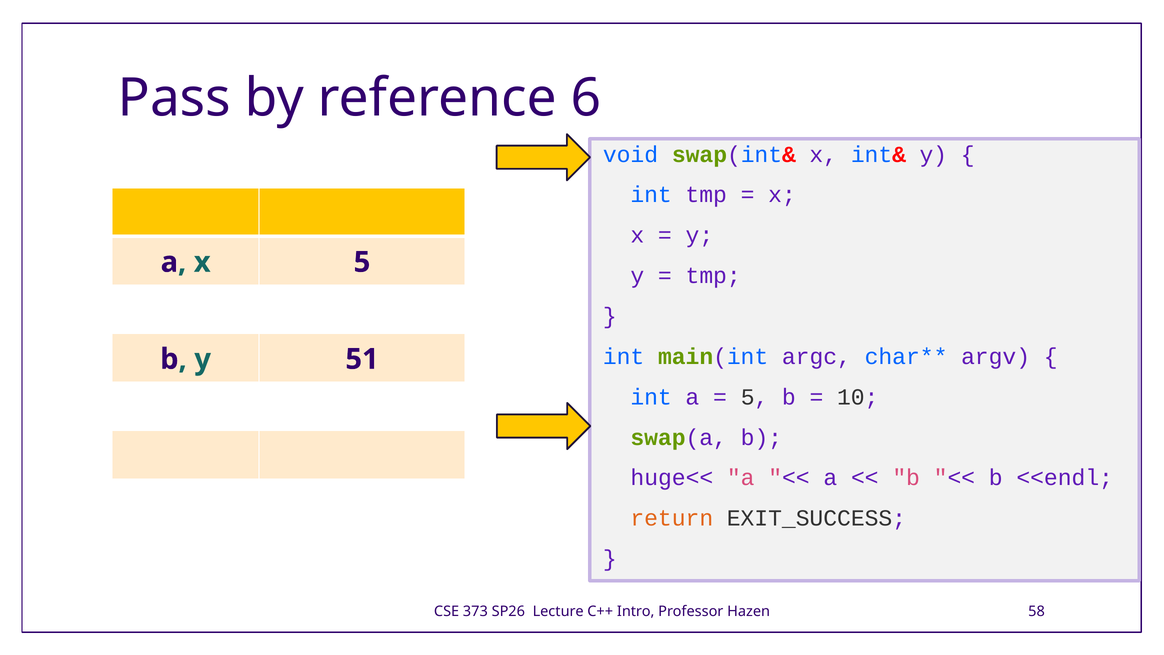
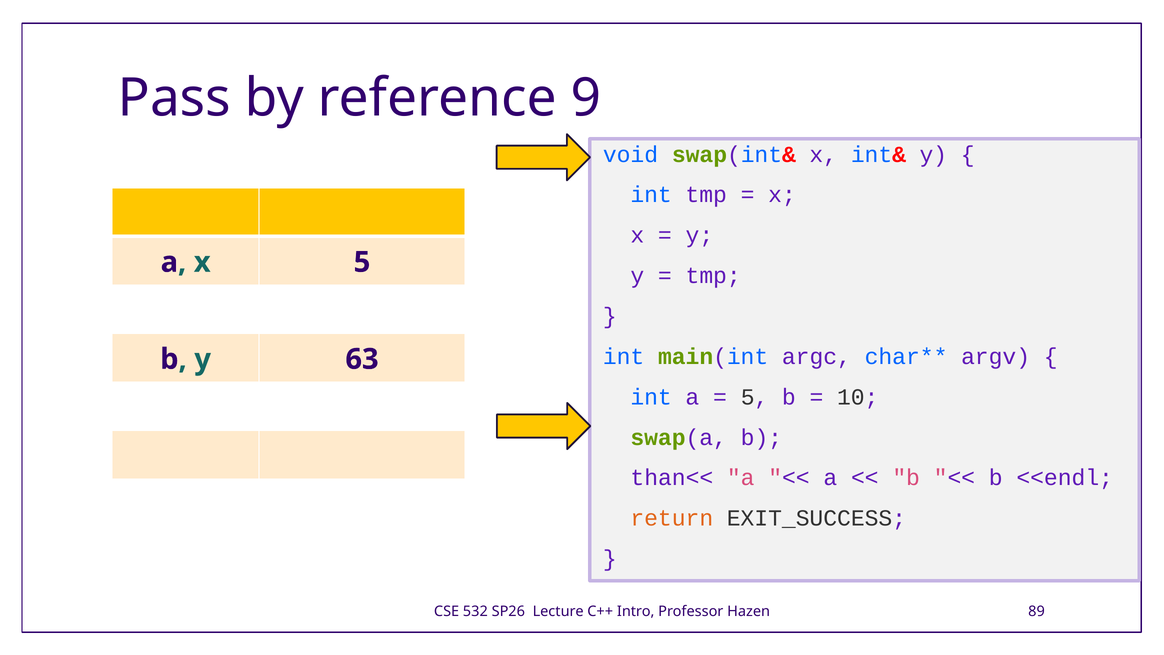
6: 6 -> 9
51: 51 -> 63
huge<<: huge<< -> than<<
373: 373 -> 532
58: 58 -> 89
